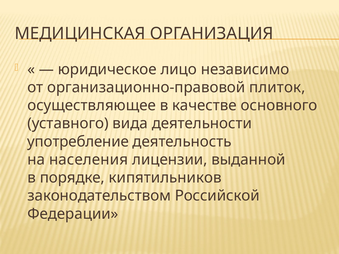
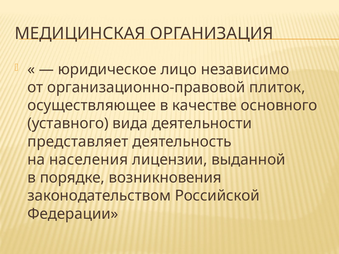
употребление: употребление -> представляет
кипятильников: кипятильников -> возникновения
